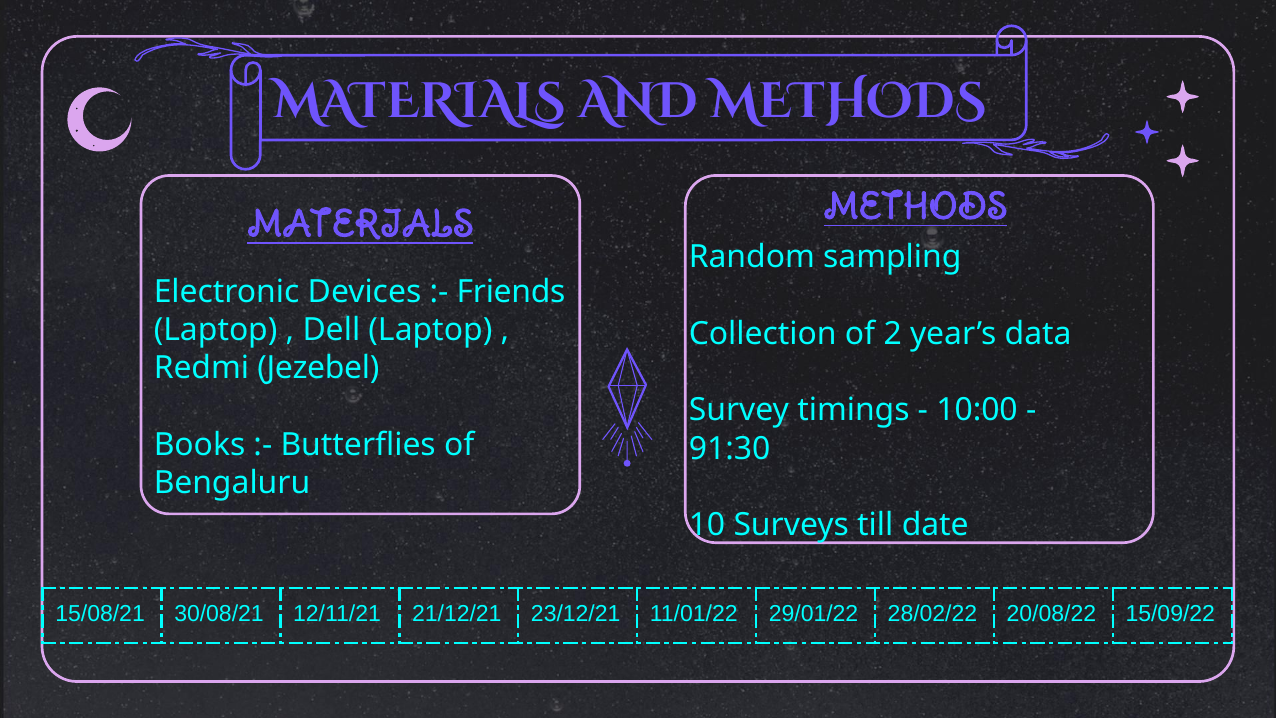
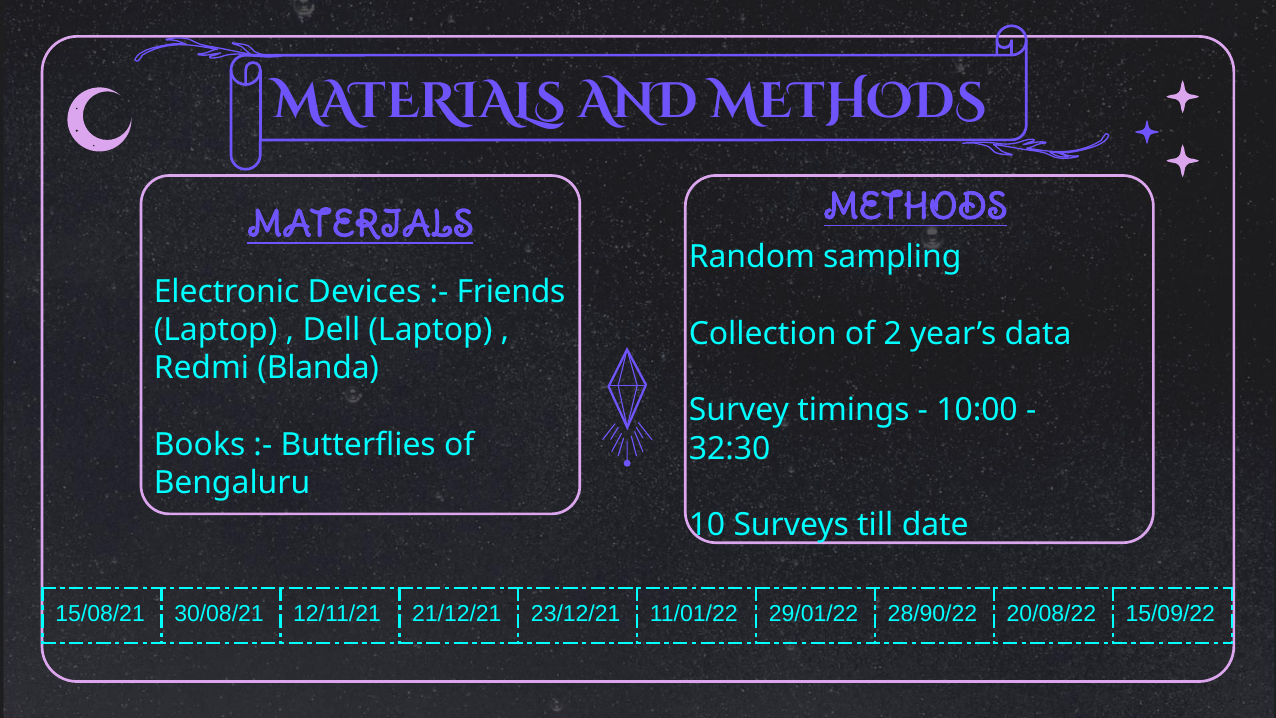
Jezebel: Jezebel -> Blanda
91:30: 91:30 -> 32:30
28/02/22: 28/02/22 -> 28/90/22
